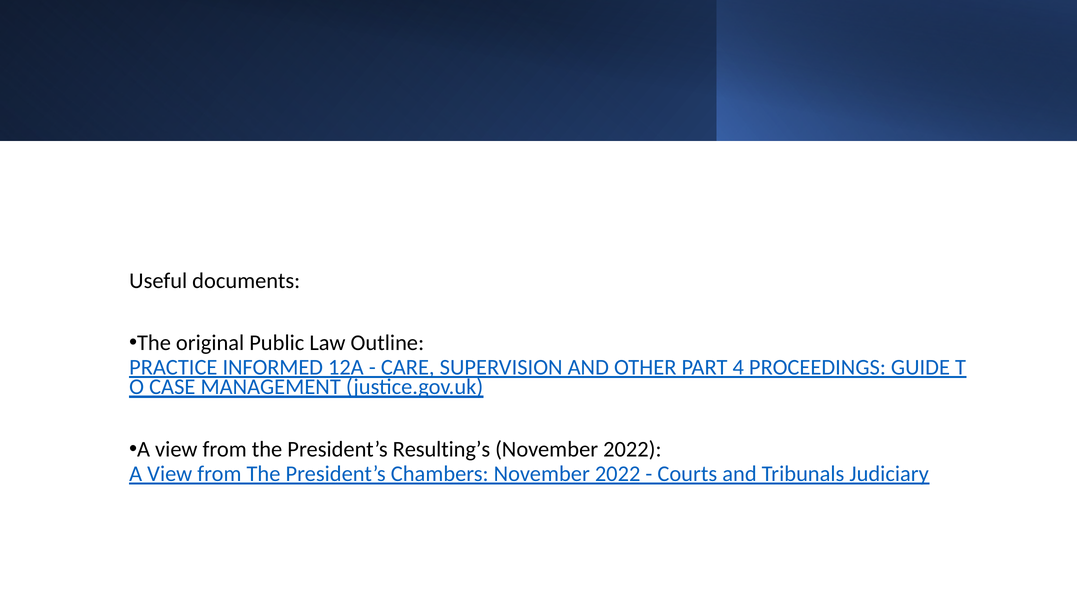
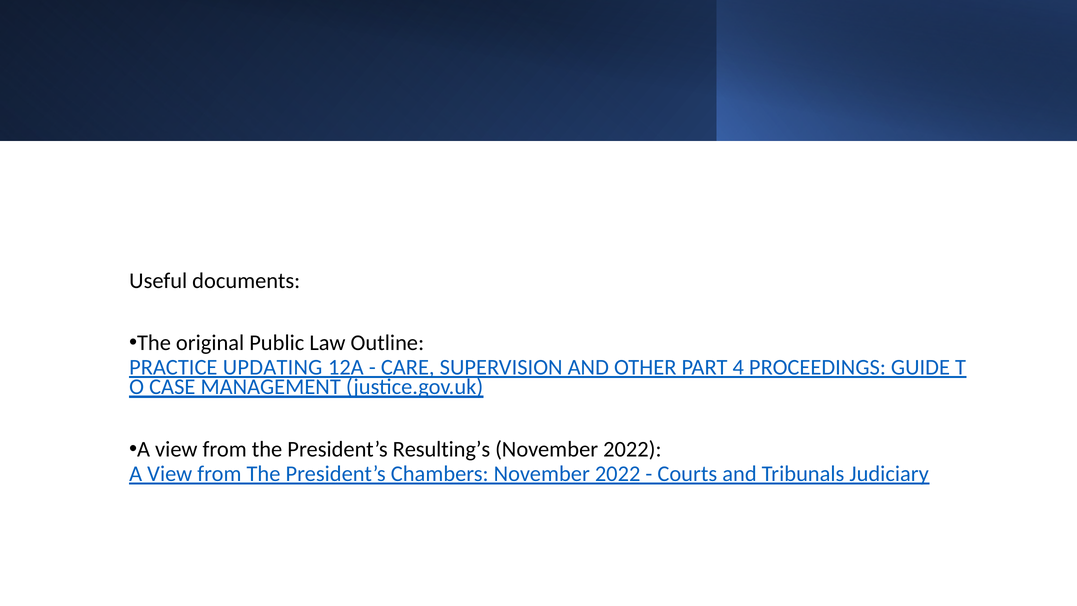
INFORMED: INFORMED -> UPDATING
